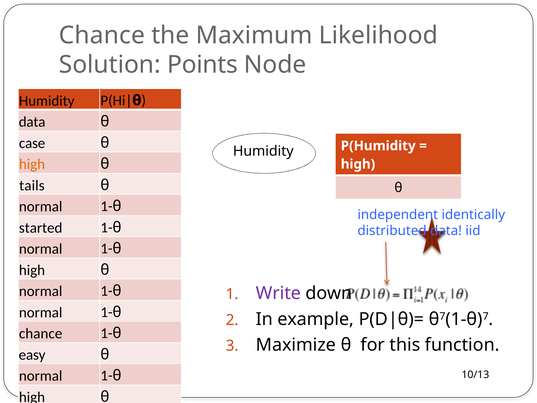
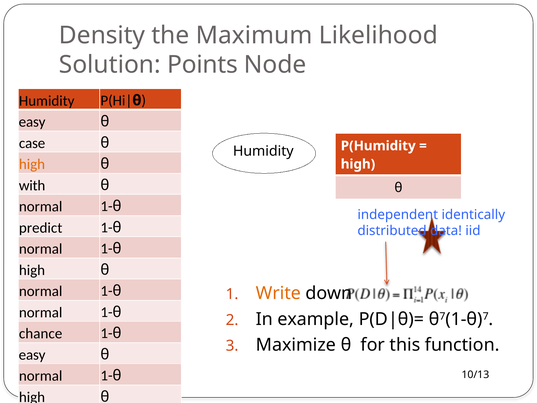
Chance at (102, 35): Chance -> Density
data at (32, 122): data -> easy
tails: tails -> with
started: started -> predict
Write colour: purple -> orange
